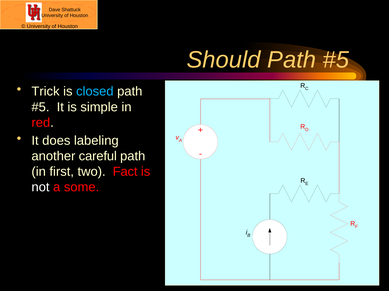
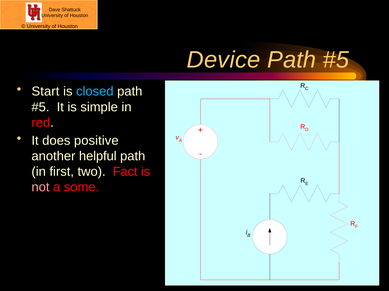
Should: Should -> Device
Trick: Trick -> Start
labeling: labeling -> positive
careful: careful -> helpful
not colour: white -> pink
